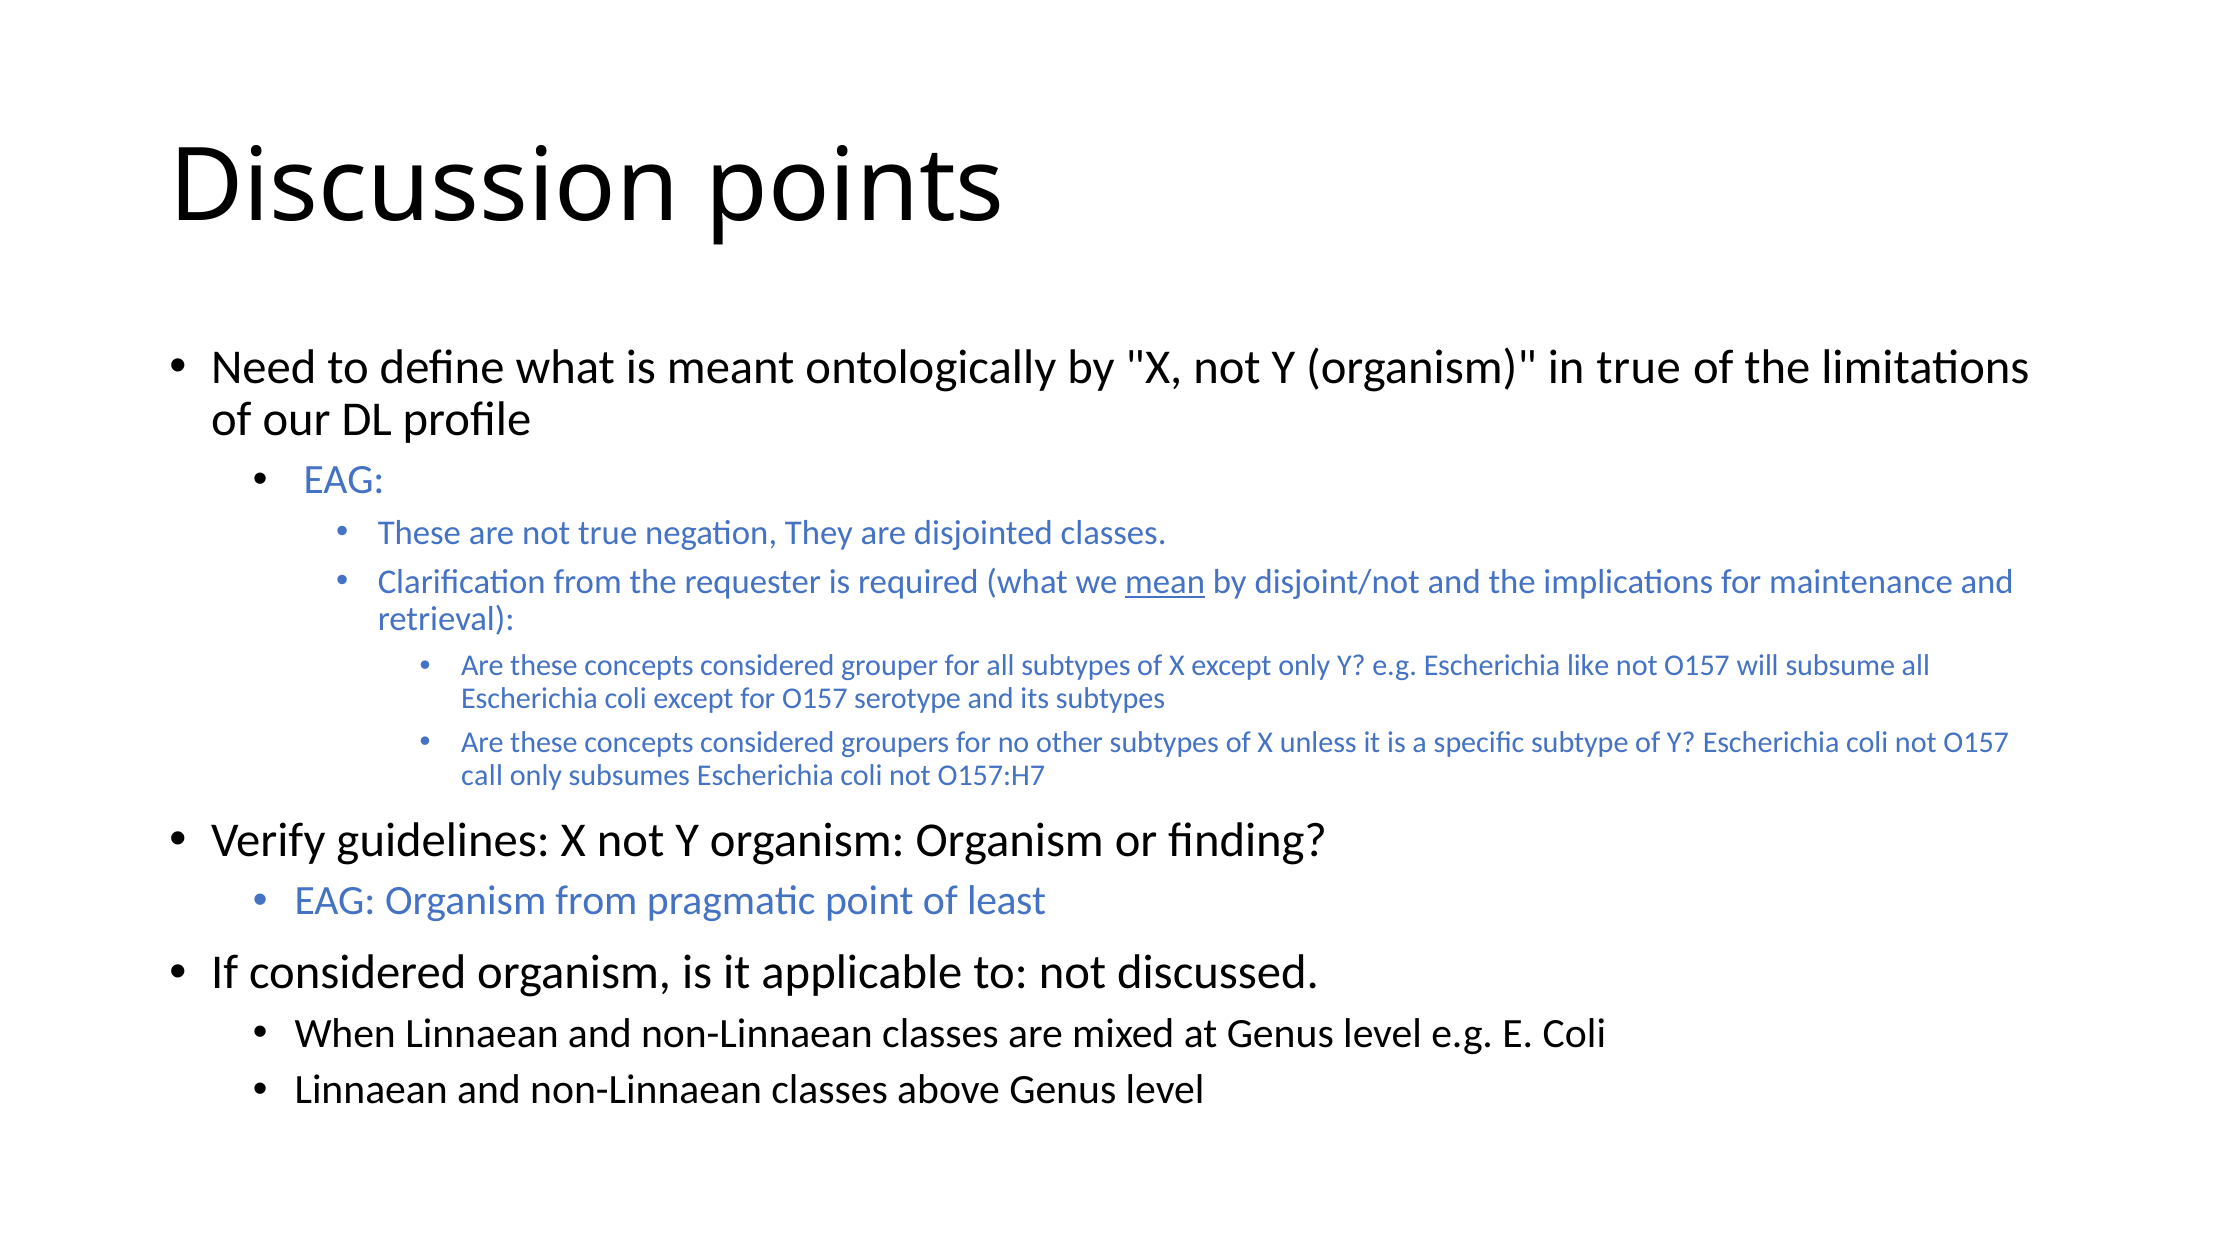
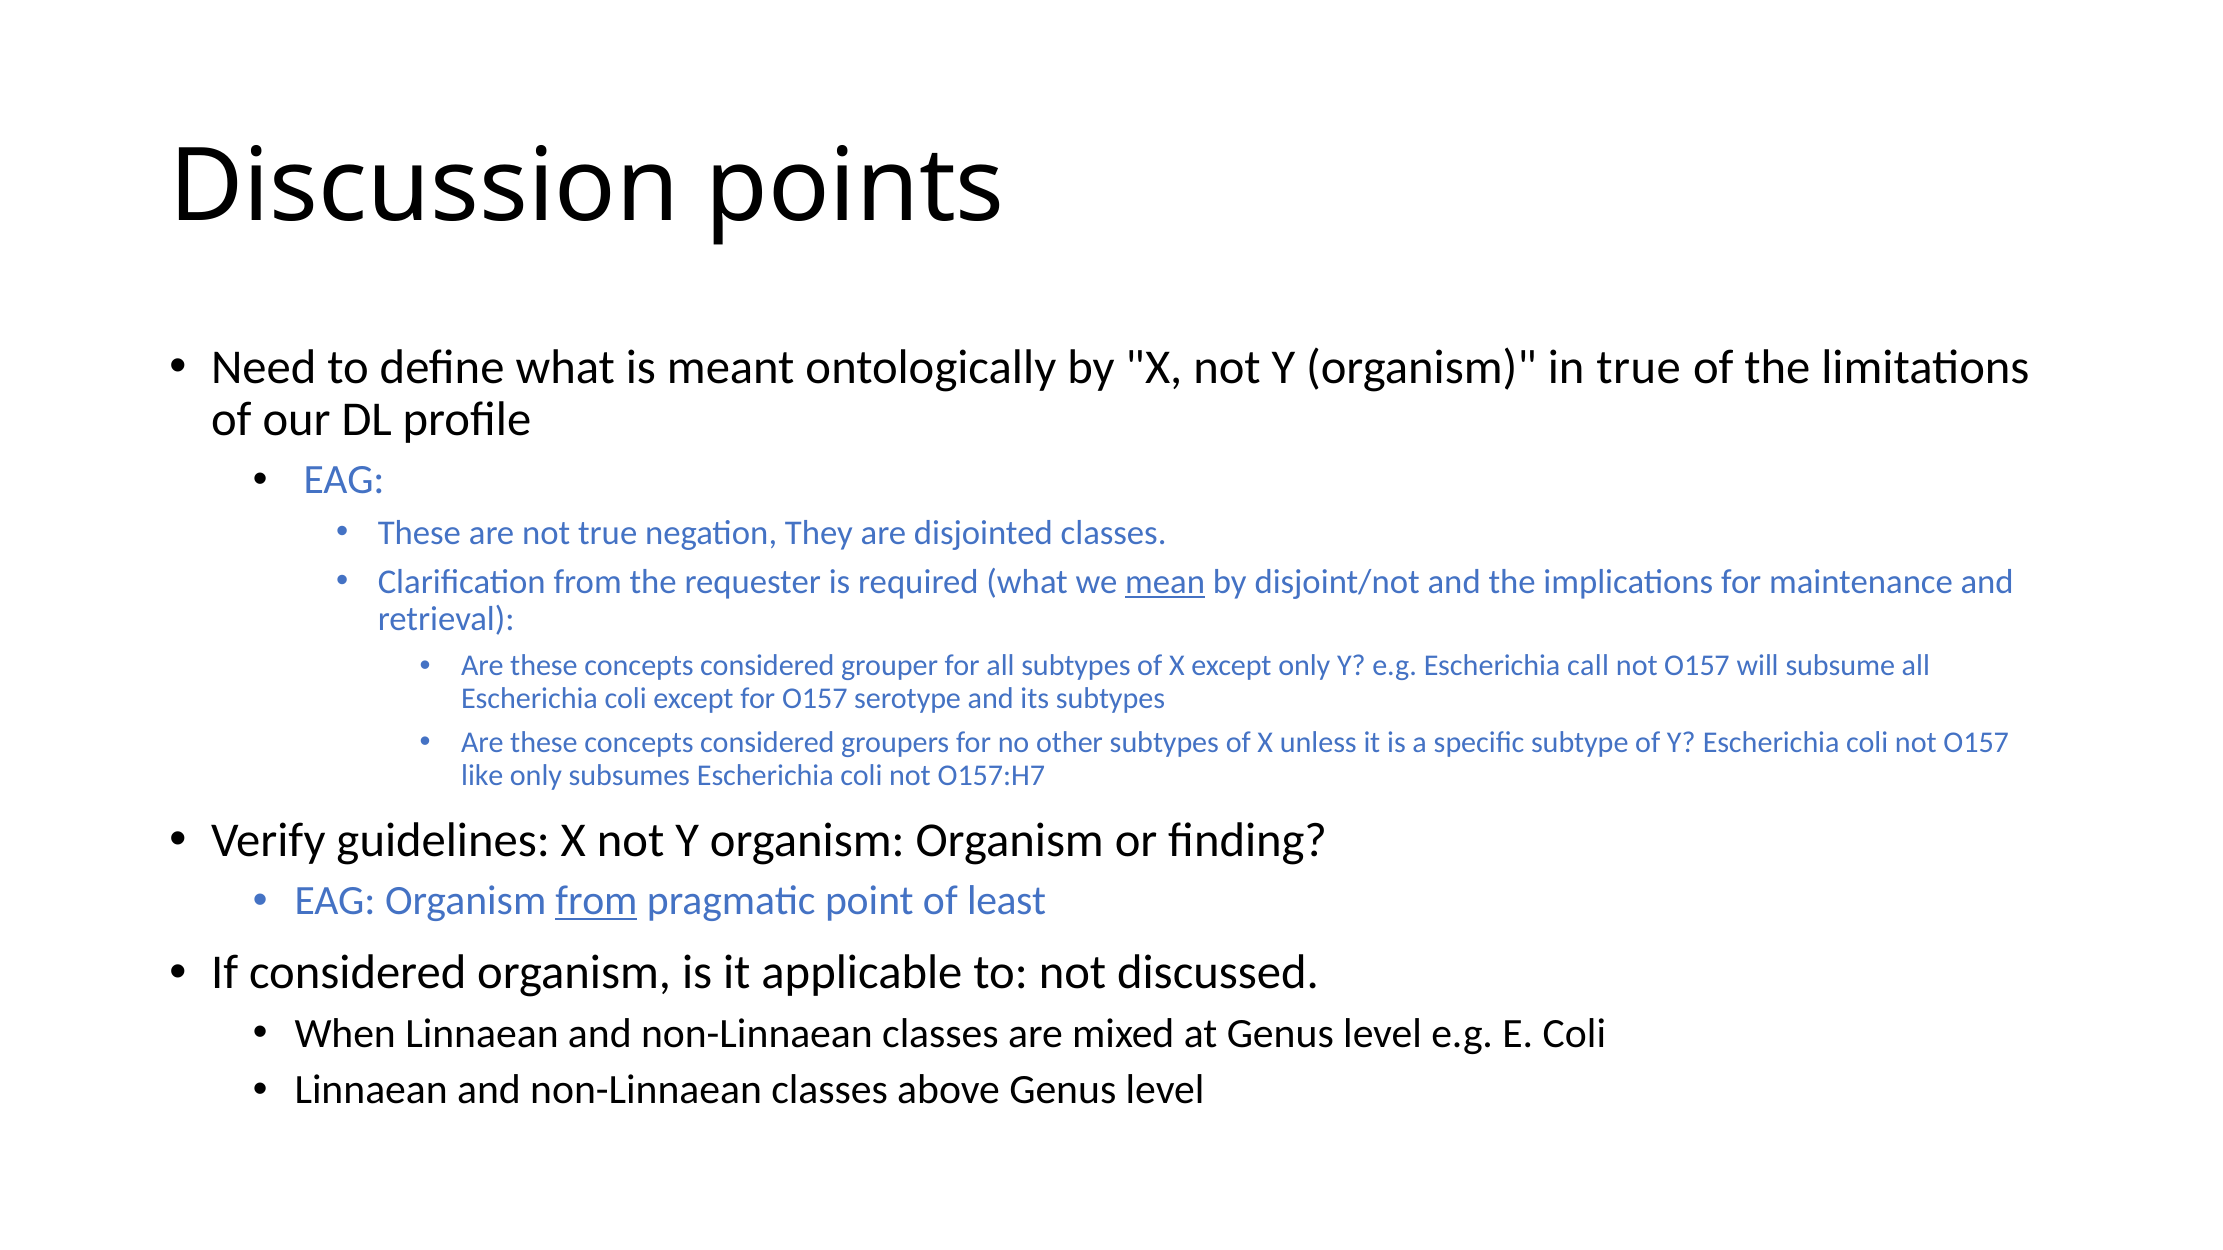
like: like -> call
call: call -> like
from at (596, 901) underline: none -> present
